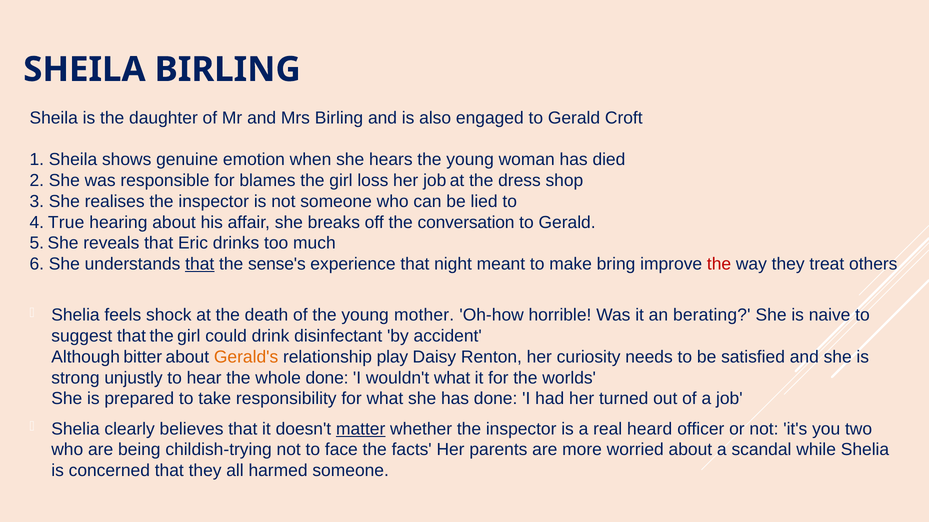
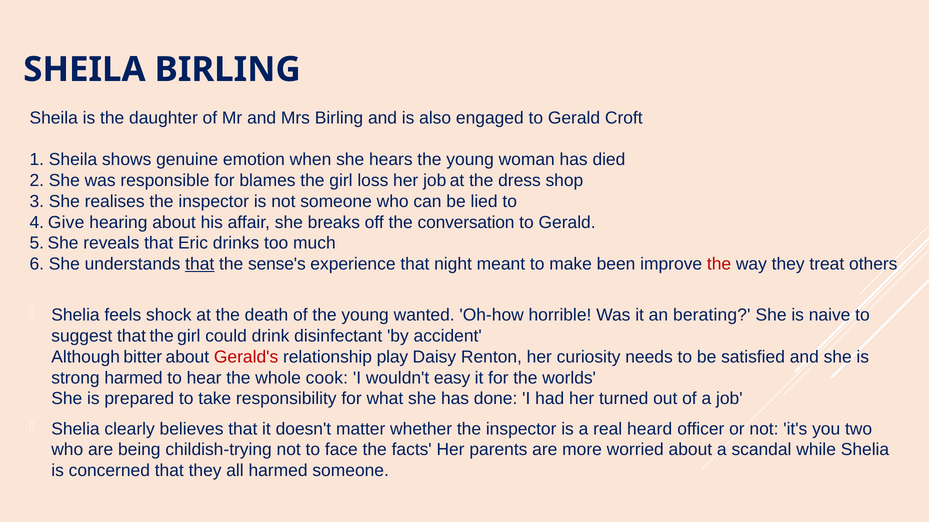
True: True -> Give
bring: bring -> been
mother: mother -> wanted
Gerald's colour: orange -> red
strong unjustly: unjustly -> harmed
whole done: done -> cook
wouldn't what: what -> easy
matter underline: present -> none
